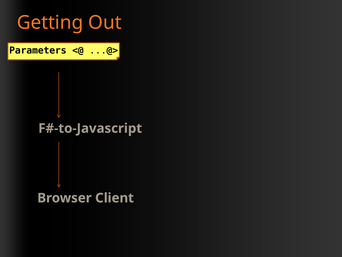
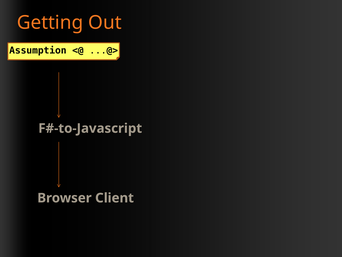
Parameters: Parameters -> Assumption
